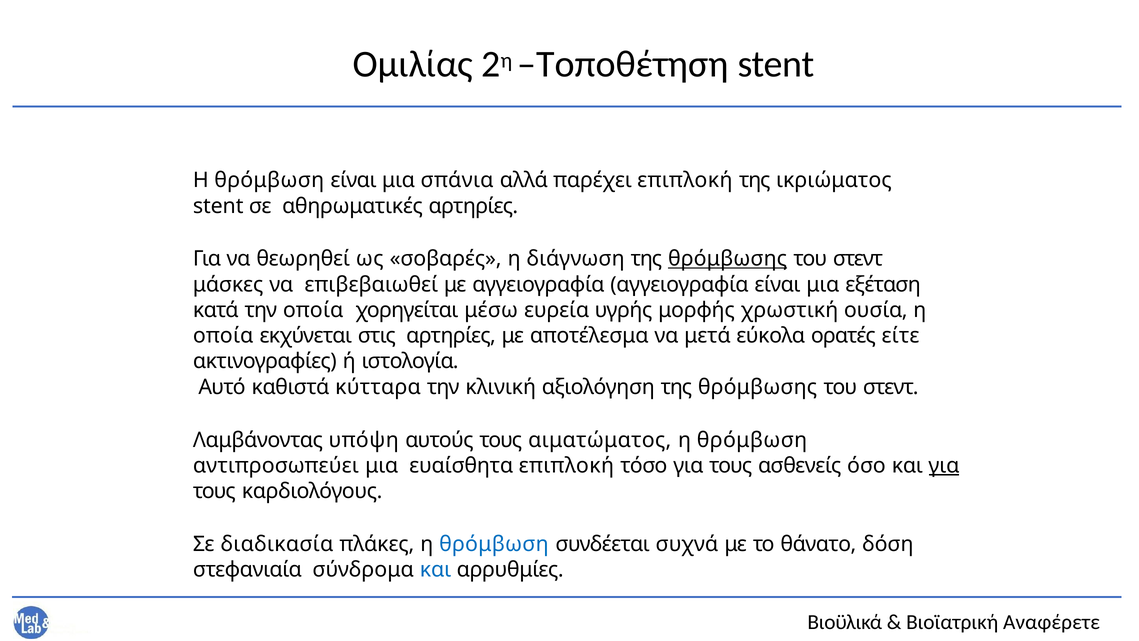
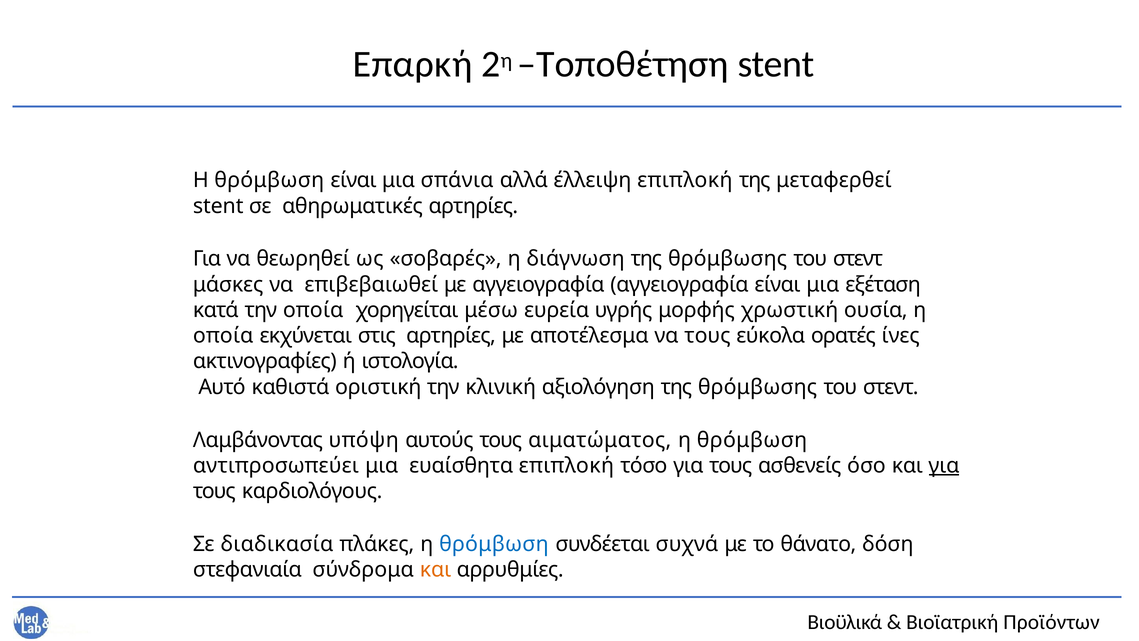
Ομιλίας: Ομιλίας -> Επαρκή
παρέχει: παρέχει -> έλλειψη
ικριώματος: ικριώματος -> μεταφερθεί
θρόμβωσης at (728, 259) underline: present -> none
να μετά: μετά -> τους
είτε: είτε -> ίνες
κύτταρα: κύτταρα -> οριστική
και at (436, 569) colour: blue -> orange
Αναφέρετε: Αναφέρετε -> Προϊόντων
